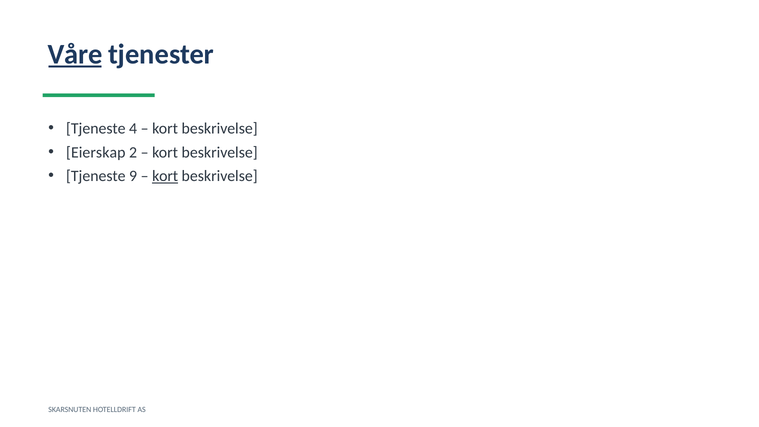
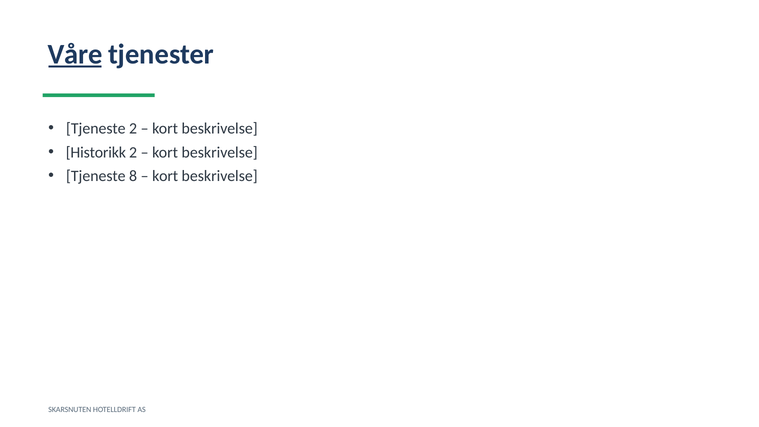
Tjeneste 4: 4 -> 2
Eierskap: Eierskap -> Historikk
9: 9 -> 8
kort at (165, 176) underline: present -> none
